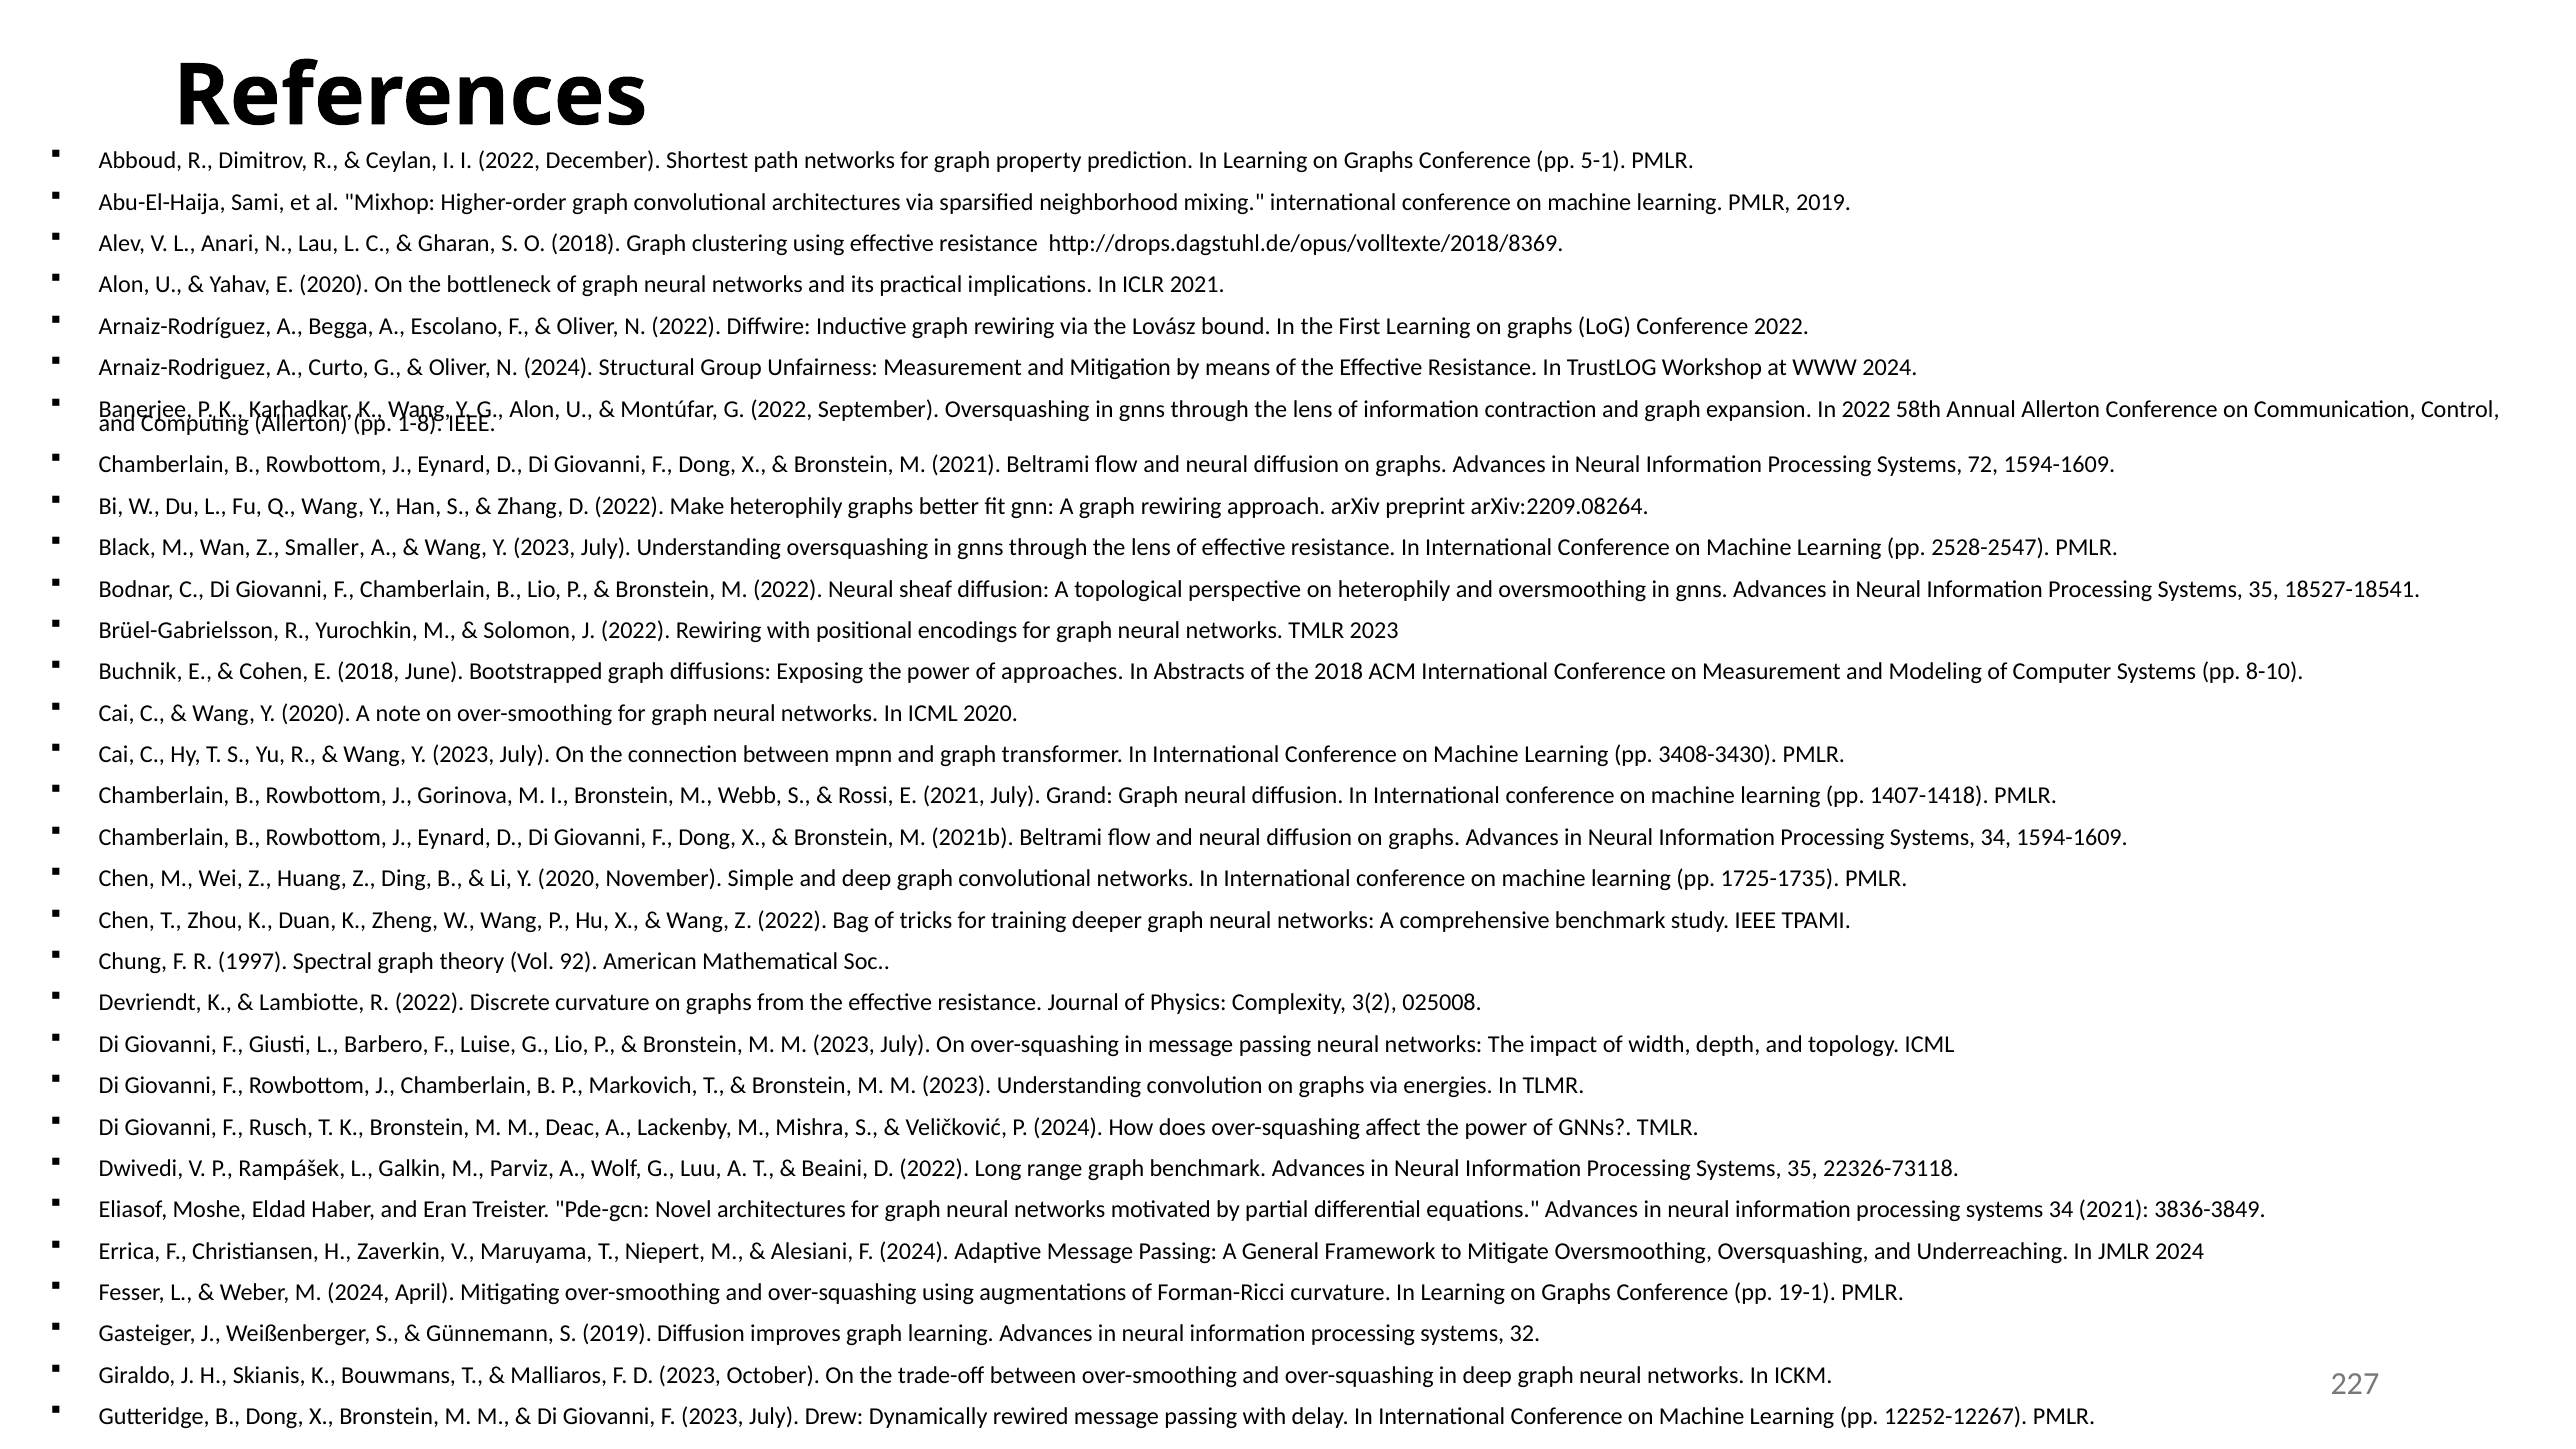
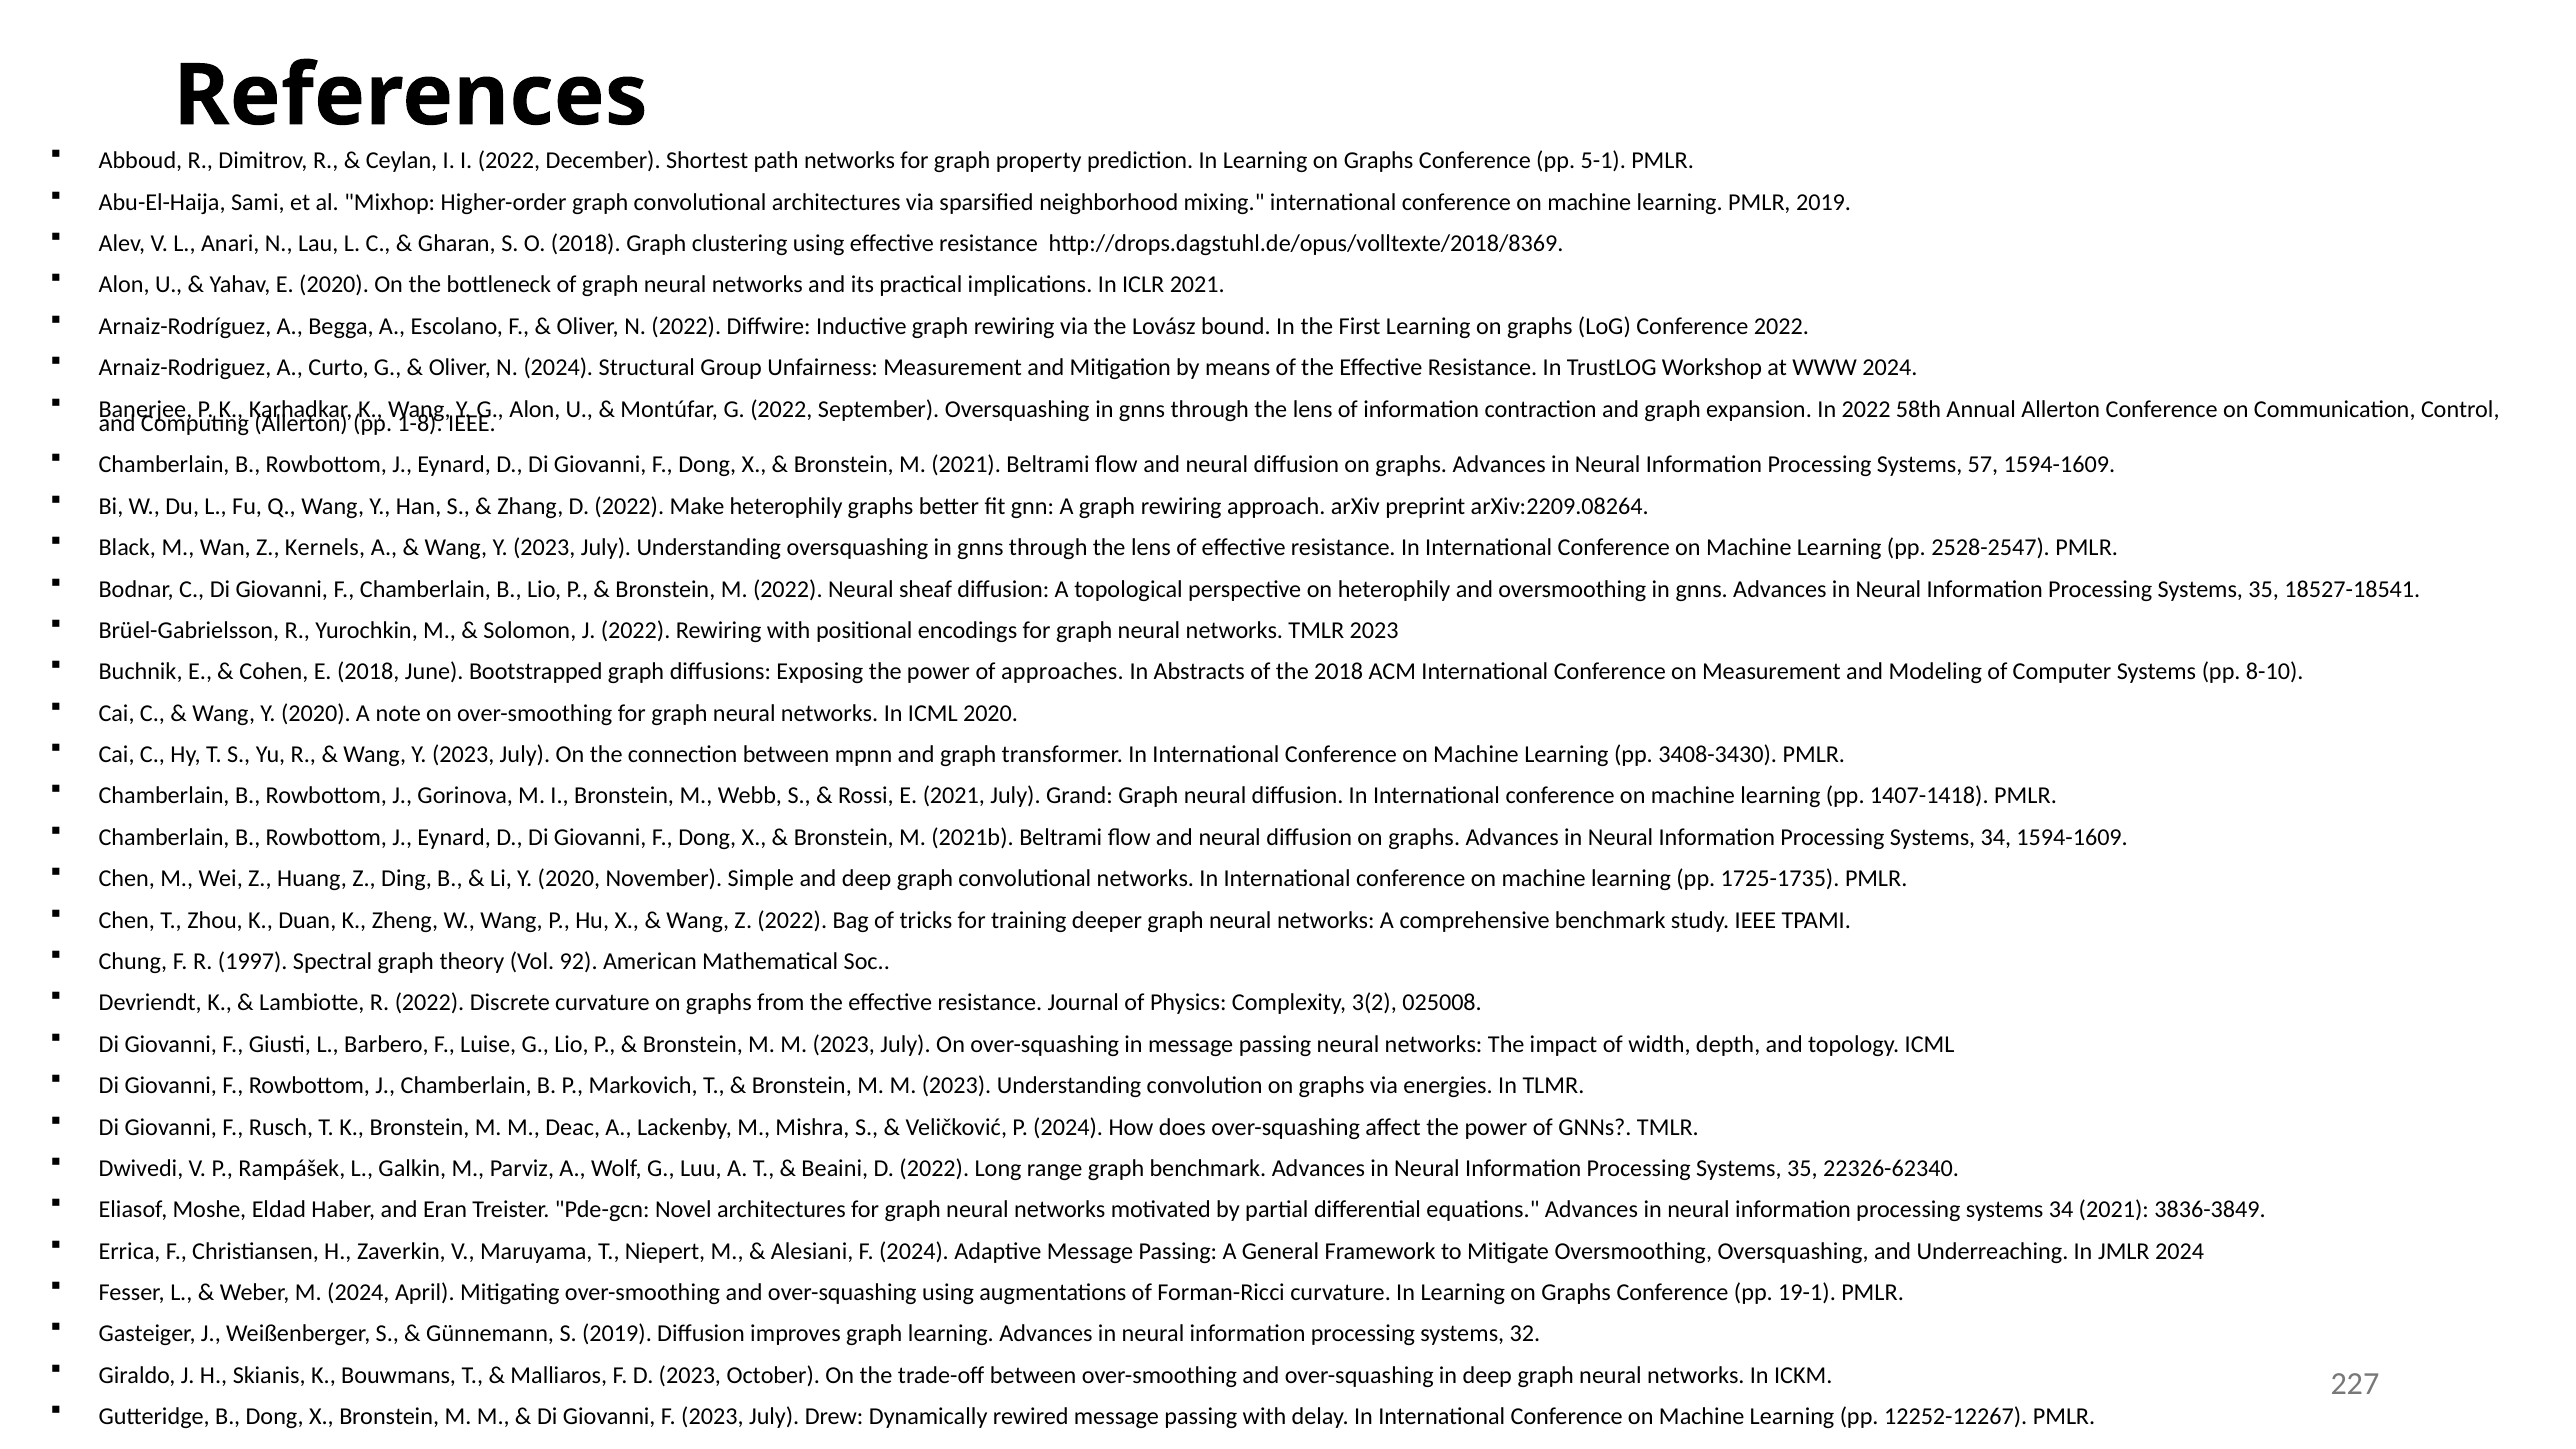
72: 72 -> 57
Smaller: Smaller -> Kernels
22326-73118: 22326-73118 -> 22326-62340
